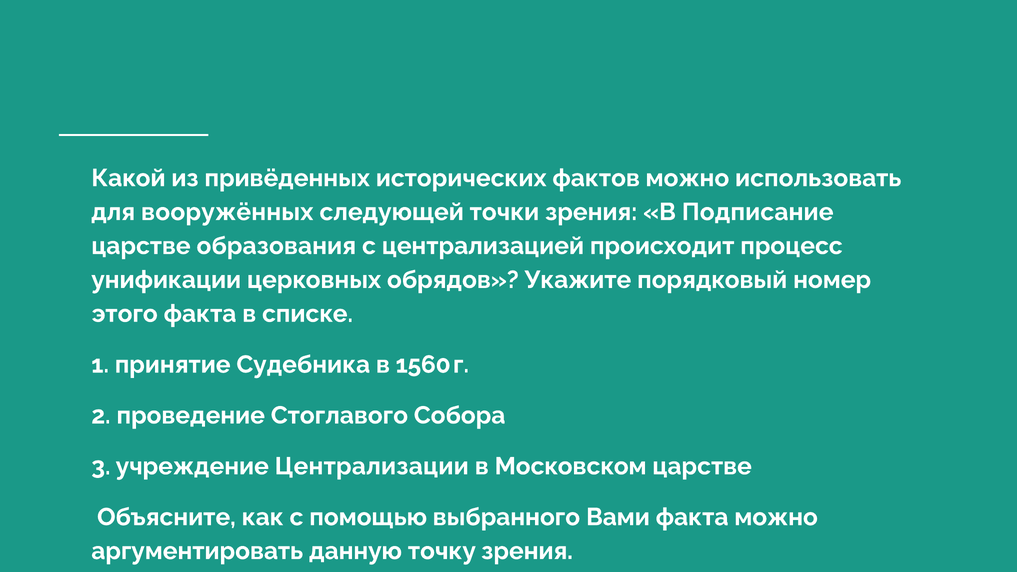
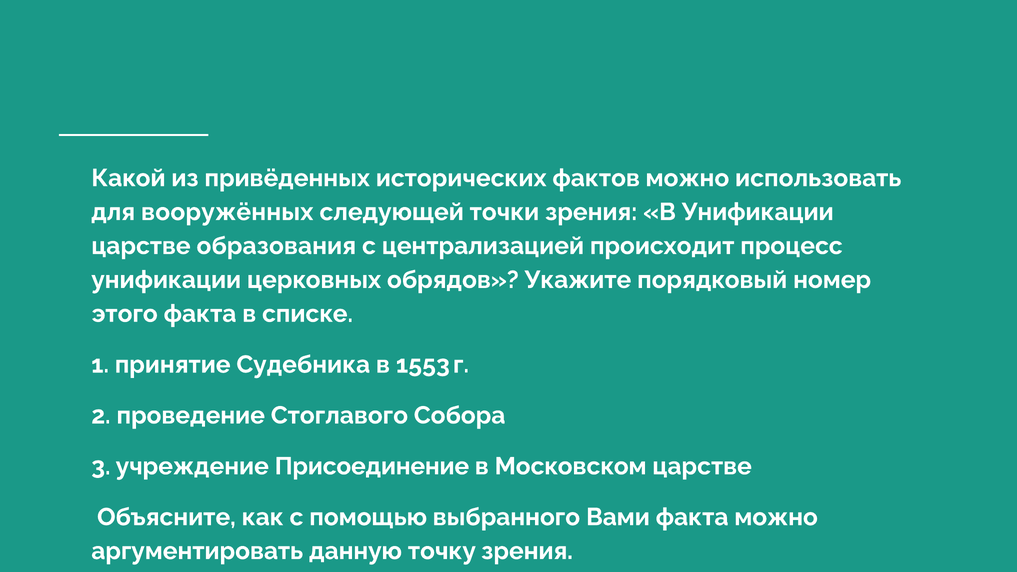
В Подписание: Подписание -> Унификации
1560: 1560 -> 1553
Централизации: Централизации -> Присоединение
